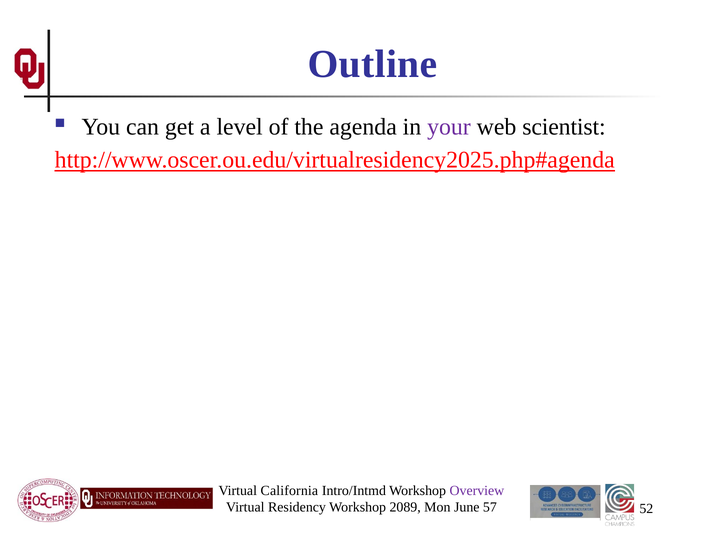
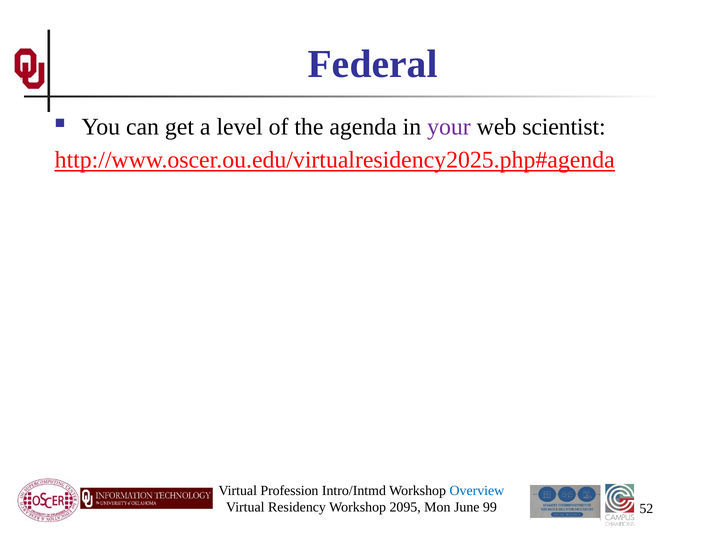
Outline: Outline -> Federal
California: California -> Profession
Overview colour: purple -> blue
2089: 2089 -> 2095
57: 57 -> 99
